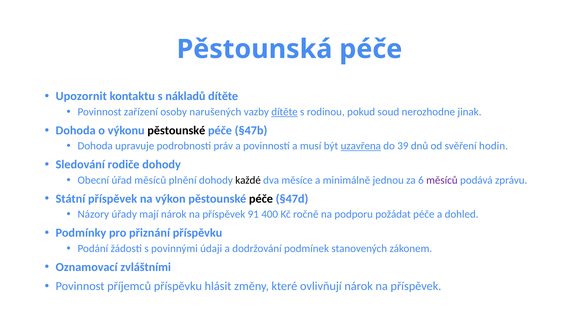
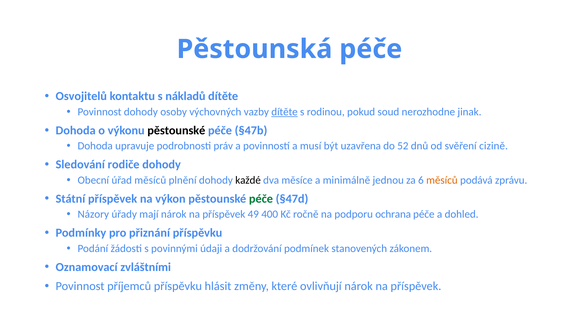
Upozornit: Upozornit -> Osvojitelů
Povinnost zařízení: zařízení -> dohody
narušených: narušených -> výchovných
uzavřena underline: present -> none
39: 39 -> 52
hodin: hodin -> cizině
měsíců at (442, 180) colour: purple -> orange
péče at (261, 199) colour: black -> green
91: 91 -> 49
požádat: požádat -> ochrana
